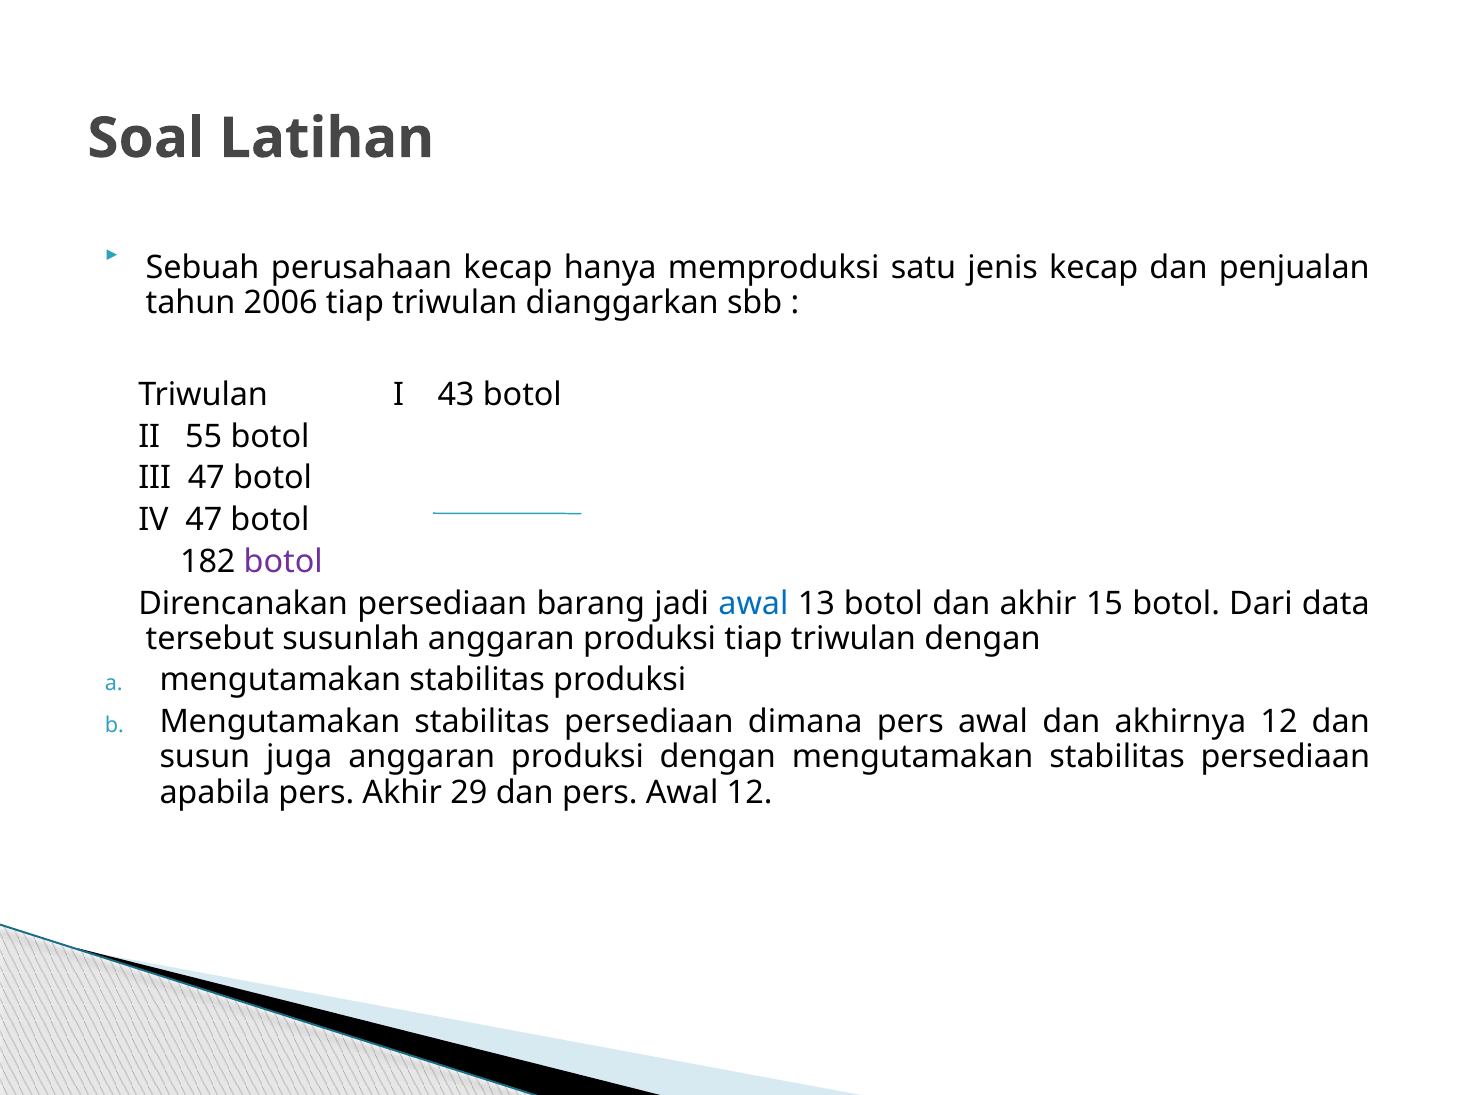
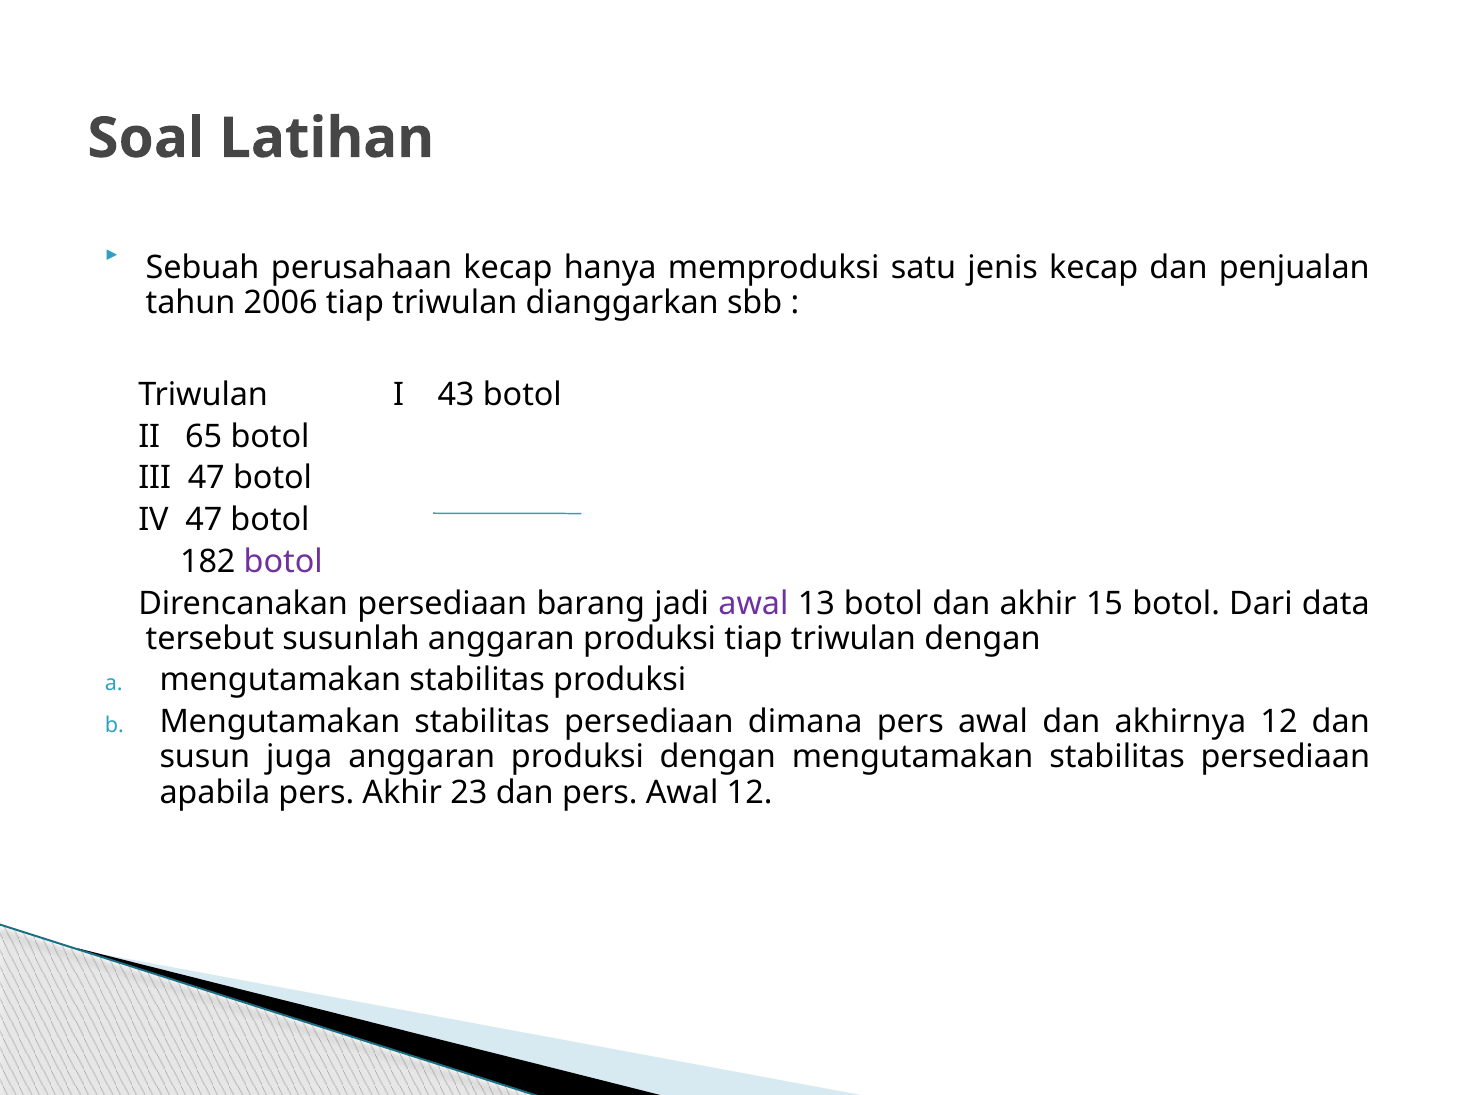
55: 55 -> 65
awal at (753, 603) colour: blue -> purple
29: 29 -> 23
